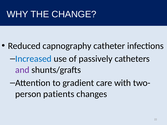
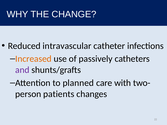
capnography: capnography -> intravascular
Increased colour: blue -> orange
gradient: gradient -> planned
